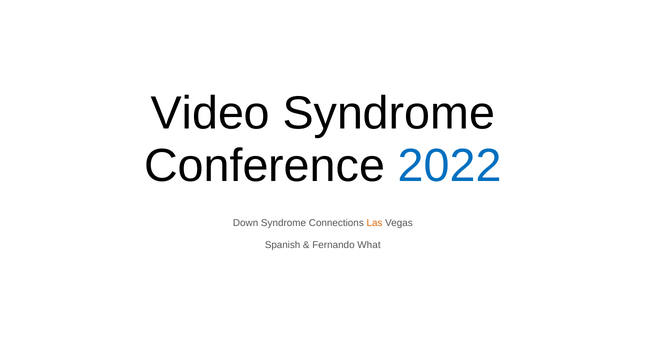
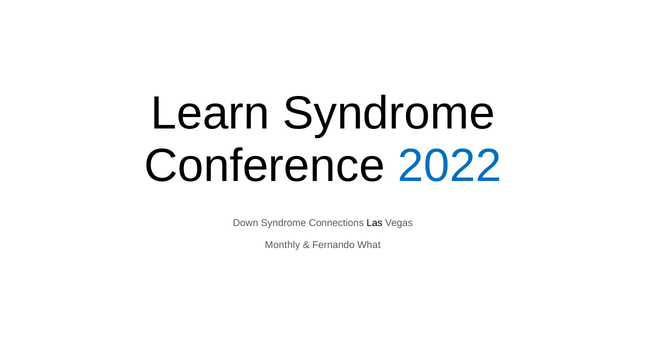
Video: Video -> Learn
Las colour: orange -> black
Spanish: Spanish -> Monthly
